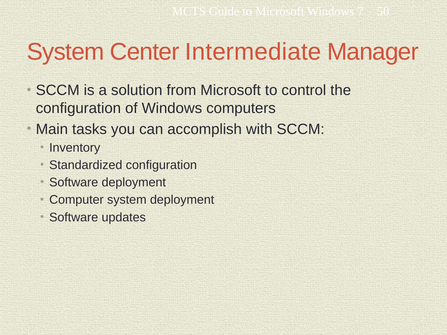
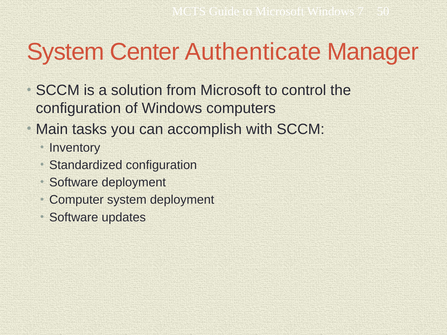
Intermediate: Intermediate -> Authenticate
